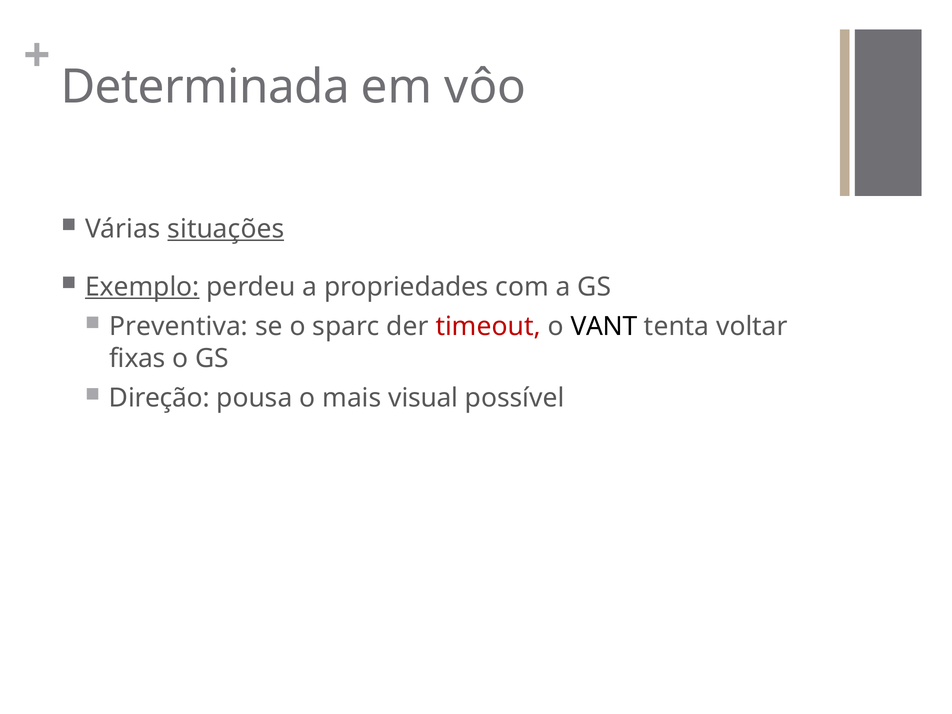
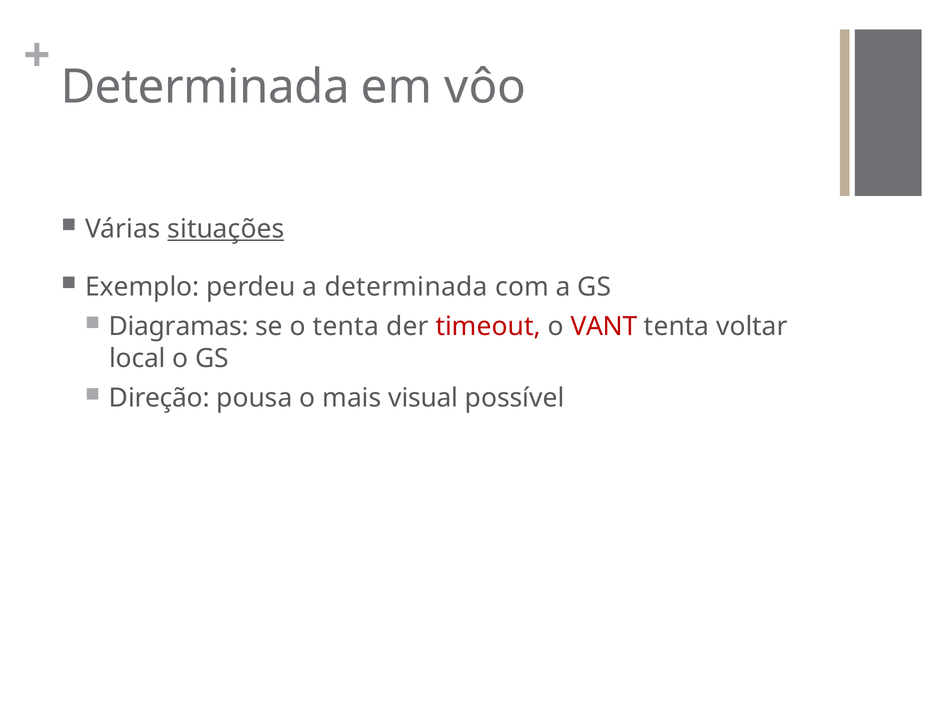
Exemplo underline: present -> none
a propriedades: propriedades -> determinada
Preventiva: Preventiva -> Diagramas
o sparc: sparc -> tenta
VANT colour: black -> red
fixas: fixas -> local
